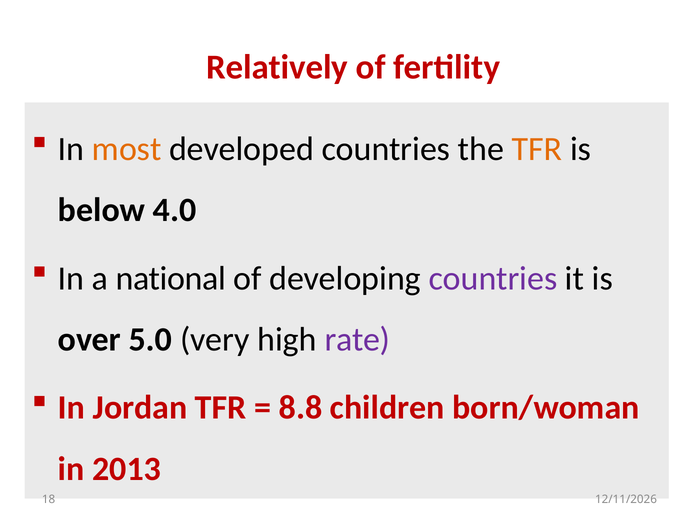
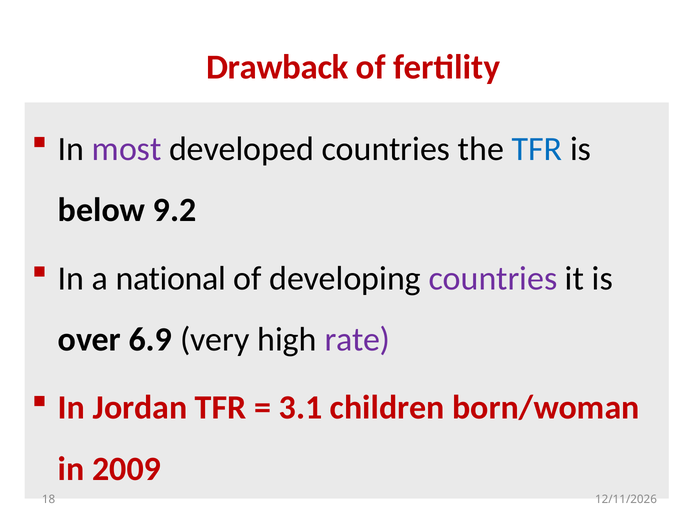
Relatively: Relatively -> Drawback
most colour: orange -> purple
TFR at (537, 149) colour: orange -> blue
4.0: 4.0 -> 9.2
5.0: 5.0 -> 6.9
8.8: 8.8 -> 3.1
2013: 2013 -> 2009
